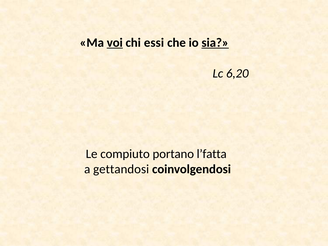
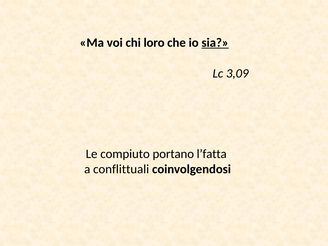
voi underline: present -> none
essi: essi -> loro
6,20: 6,20 -> 3,09
gettandosi: gettandosi -> conflittuali
